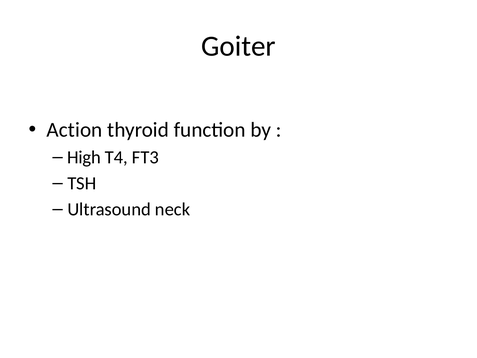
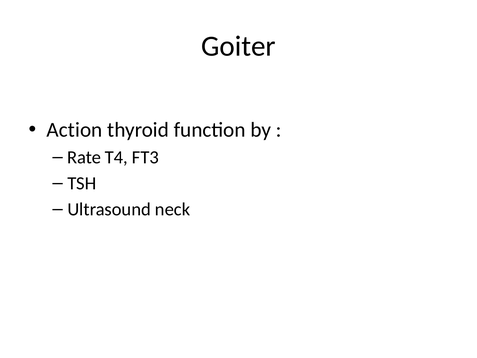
High: High -> Rate
